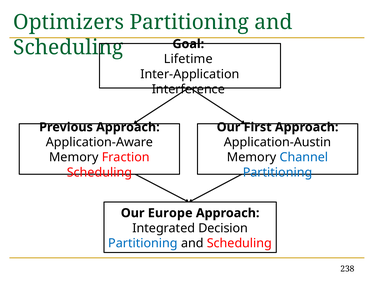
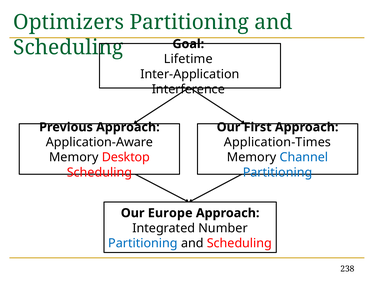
Application-Austin: Application-Austin -> Application-Times
Fraction: Fraction -> Desktop
Decision: Decision -> Number
